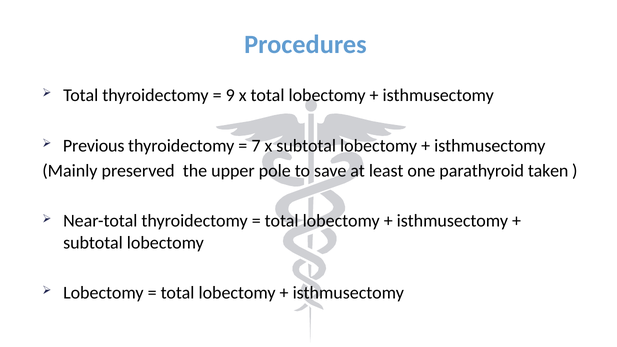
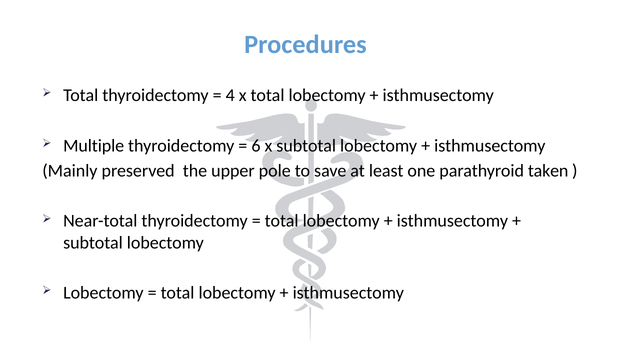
9: 9 -> 4
Previous: Previous -> Multiple
7: 7 -> 6
